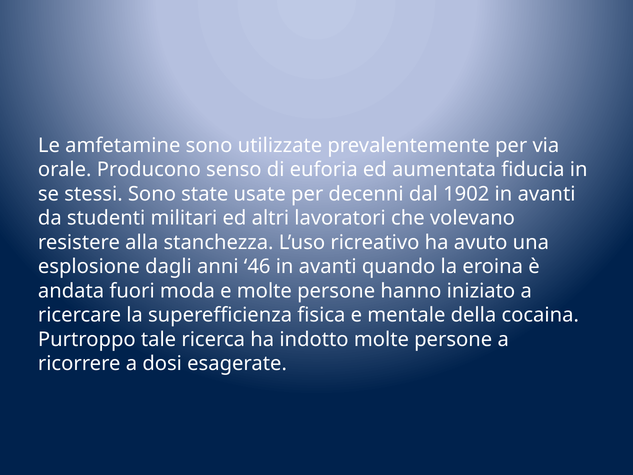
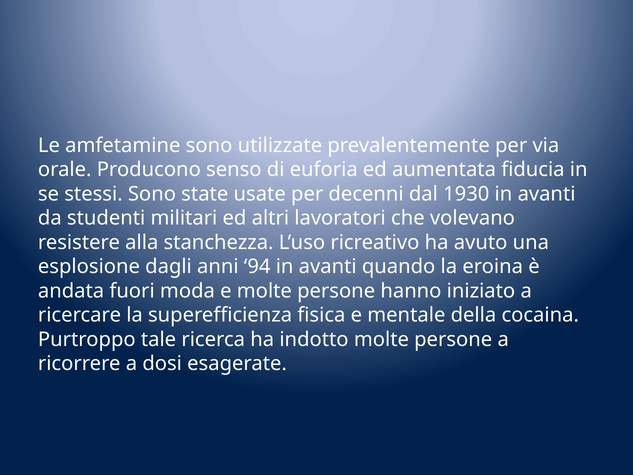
1902: 1902 -> 1930
46: 46 -> 94
